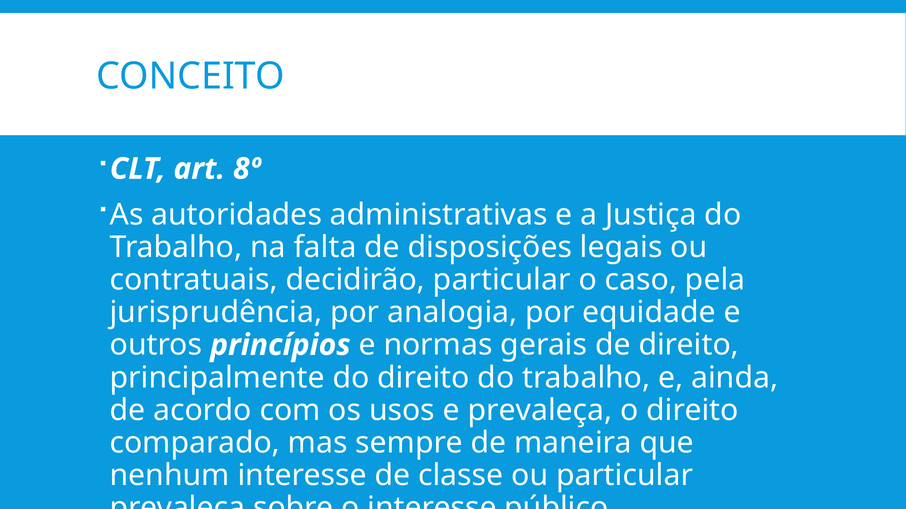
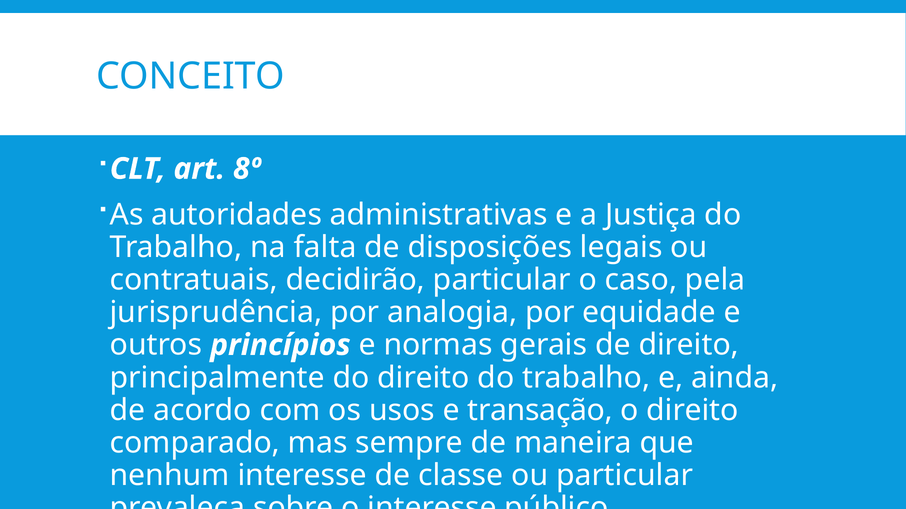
e prevaleça: prevaleça -> transação
